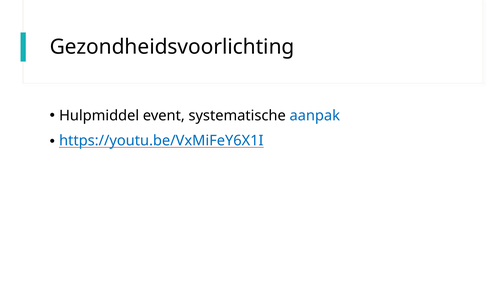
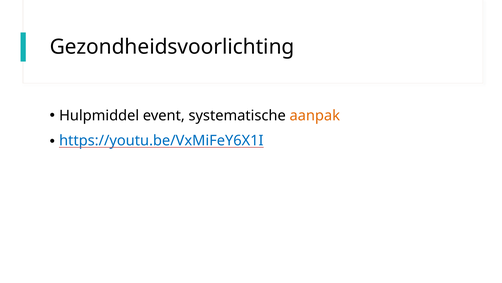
aanpak colour: blue -> orange
